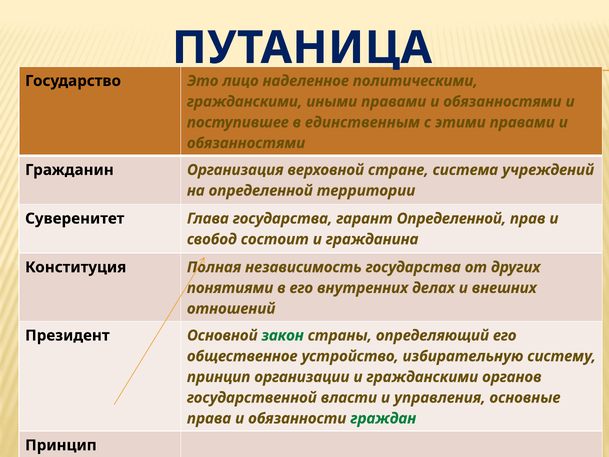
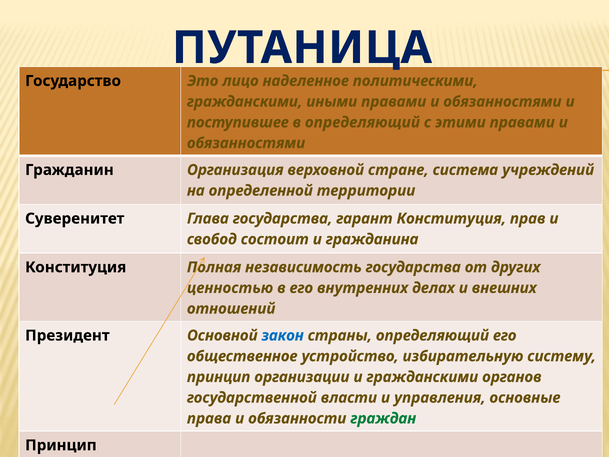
в единственным: единственным -> определяющий
гарант Определенной: Определенной -> Конституция
понятиями: понятиями -> ценностью
закон colour: green -> blue
